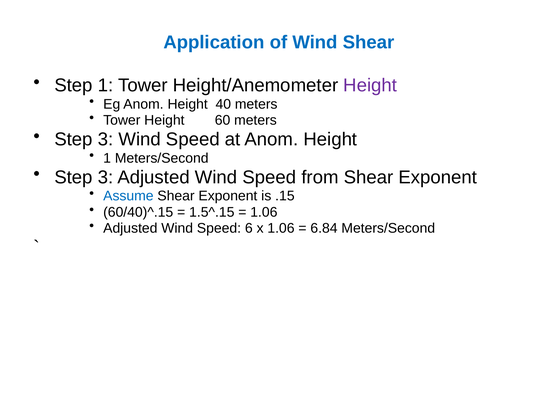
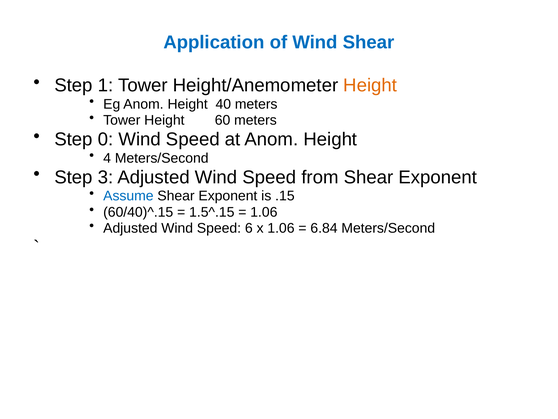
Height at (370, 85) colour: purple -> orange
3 at (106, 139): 3 -> 0
1 at (107, 158): 1 -> 4
